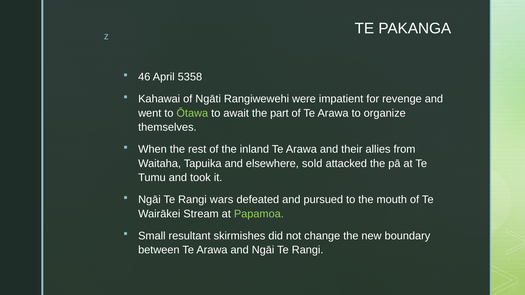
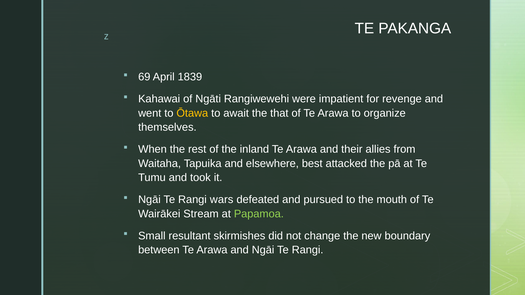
46: 46 -> 69
5358: 5358 -> 1839
Ōtawa colour: light green -> yellow
part: part -> that
sold: sold -> best
